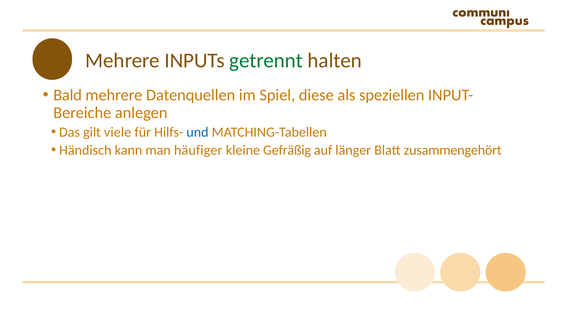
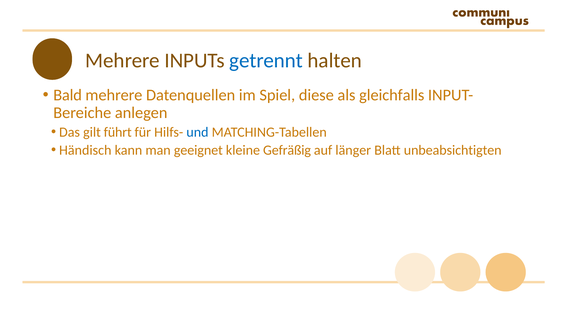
getrennt colour: green -> blue
speziellen: speziellen -> gleichfalls
viele: viele -> führt
häufiger: häufiger -> geeignet
zusammengehört: zusammengehört -> unbeabsichtigten
